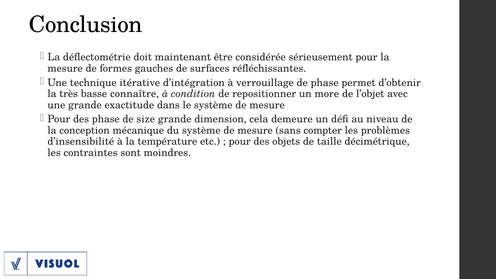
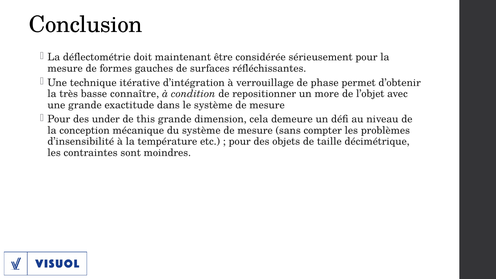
des phase: phase -> under
size: size -> this
